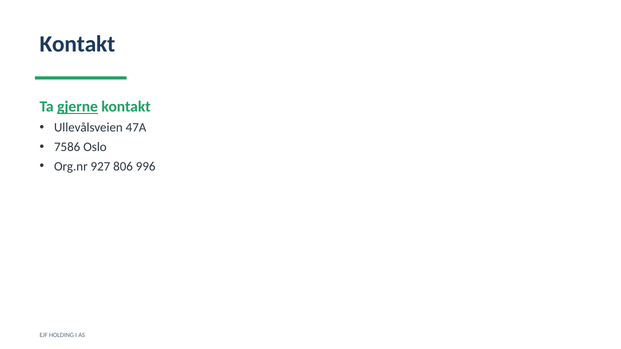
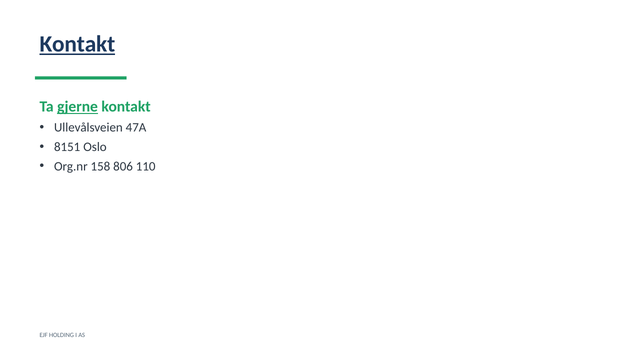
Kontakt at (77, 44) underline: none -> present
7586: 7586 -> 8151
927: 927 -> 158
996: 996 -> 110
